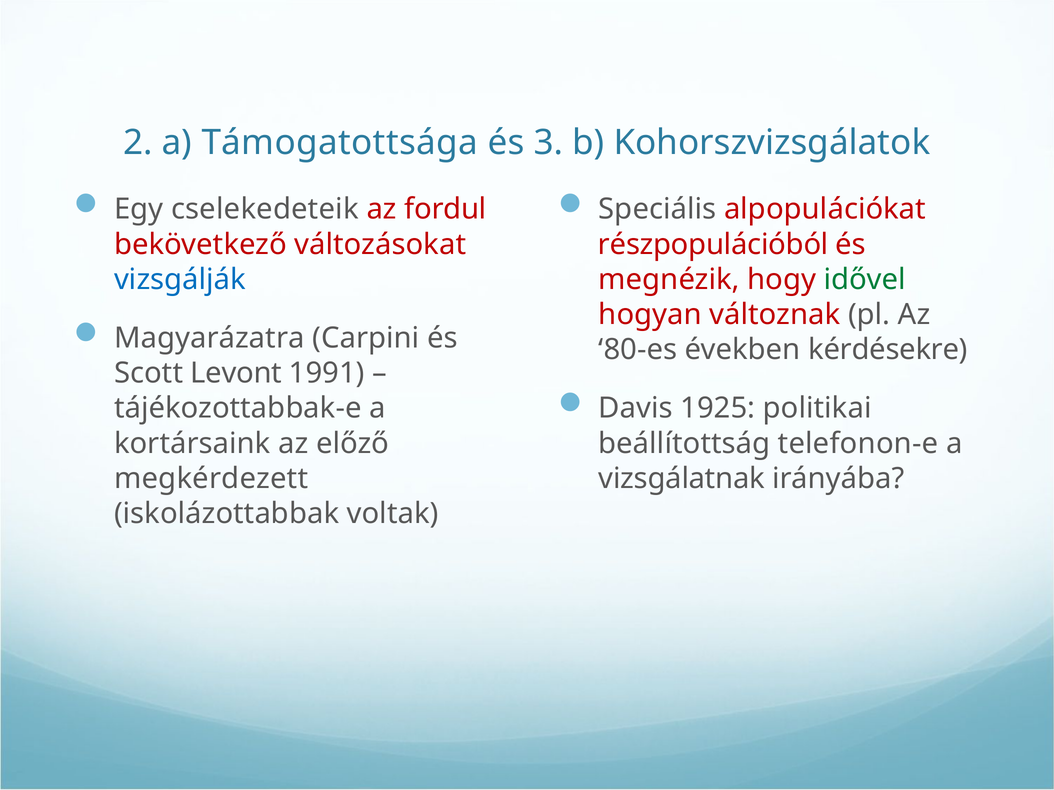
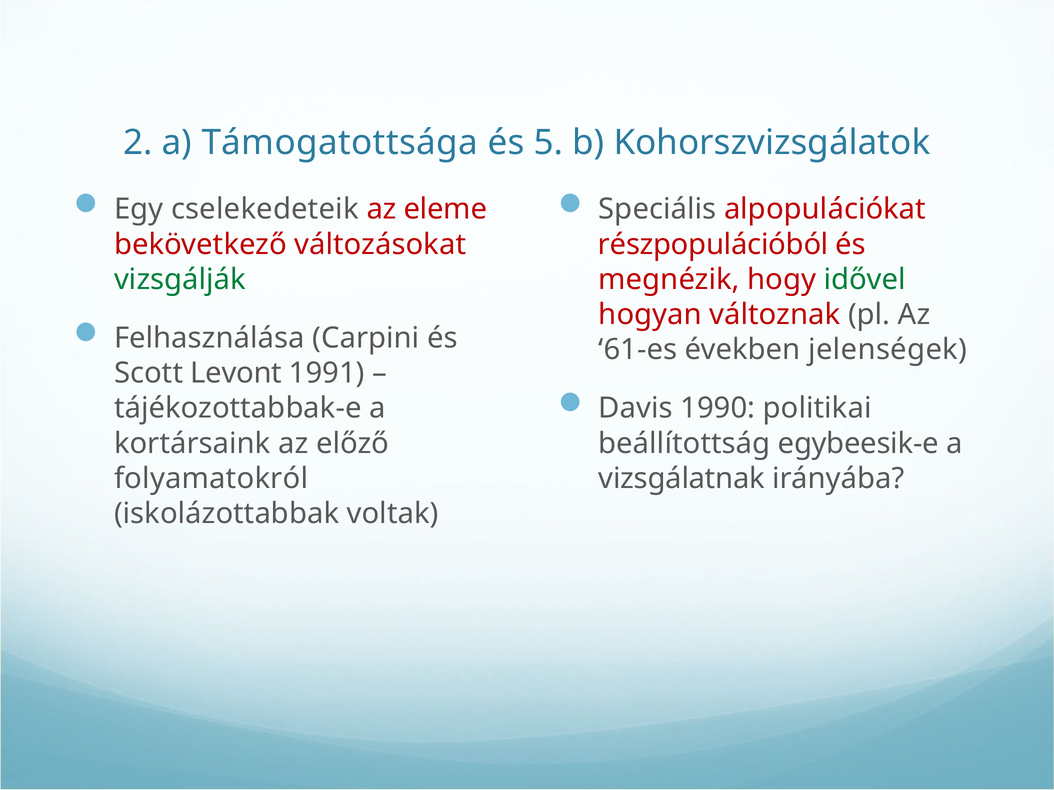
3: 3 -> 5
fordul: fordul -> eleme
vizsgálják colour: blue -> green
Magyarázatra: Magyarázatra -> Felhasználása
80-es: 80-es -> 61-es
kérdésekre: kérdésekre -> jelenségek
1925: 1925 -> 1990
telefonon-e: telefonon-e -> egybeesik-e
megkérdezett: megkérdezett -> folyamatokról
